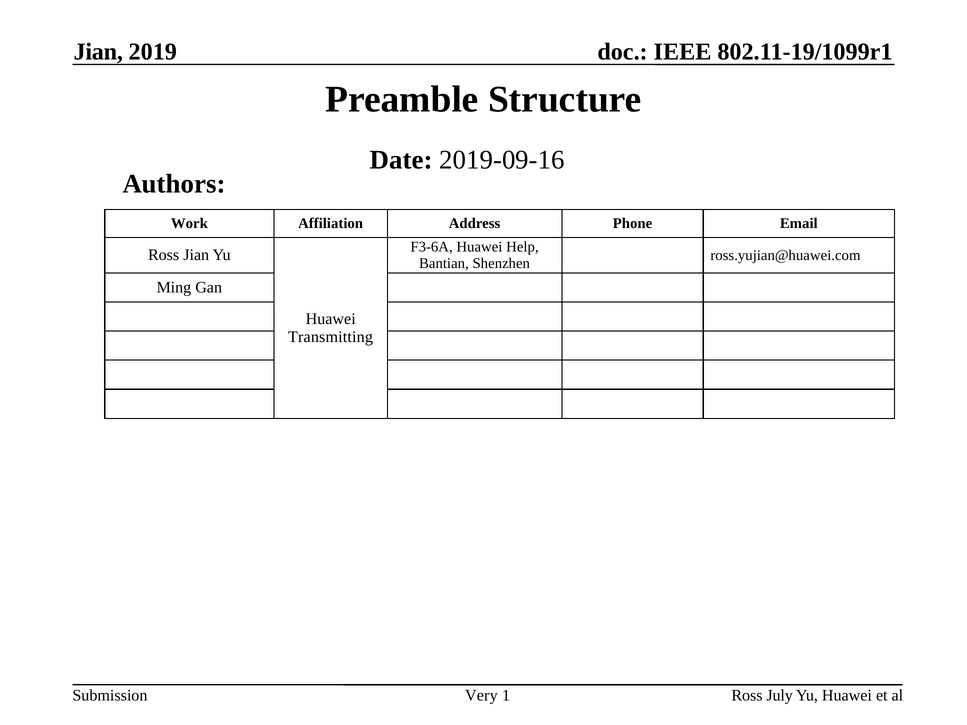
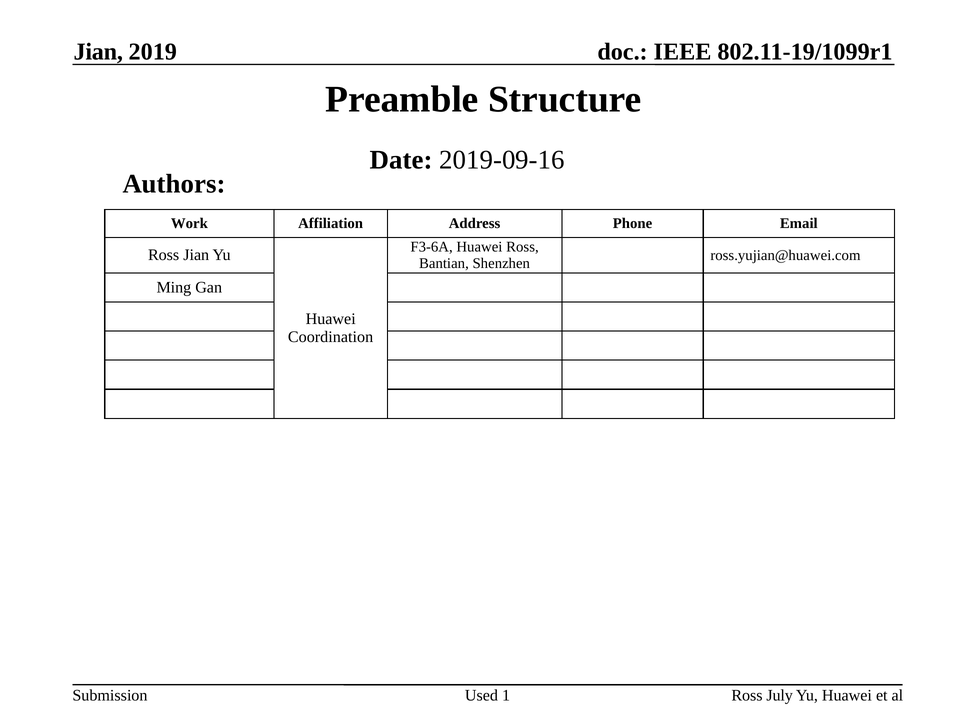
Huawei Help: Help -> Ross
Transmitting: Transmitting -> Coordination
Very: Very -> Used
